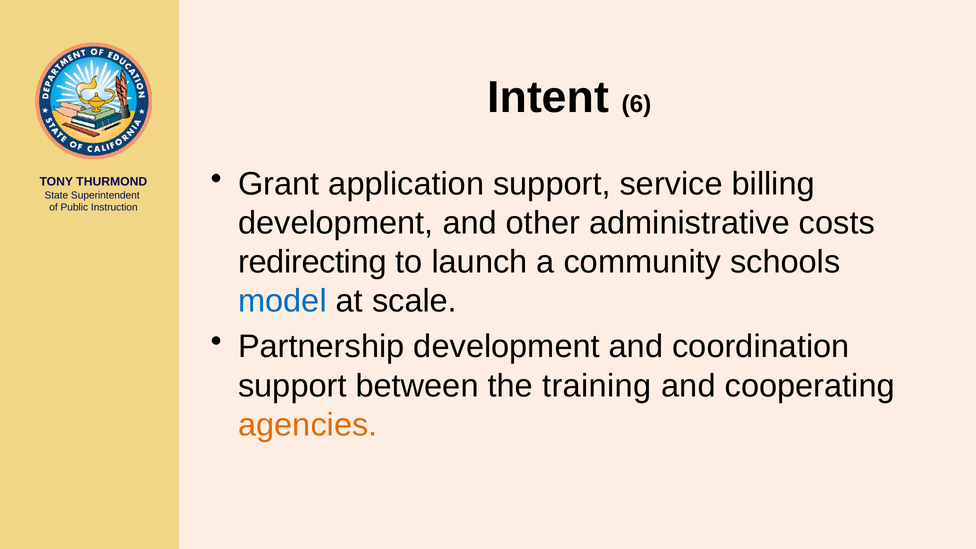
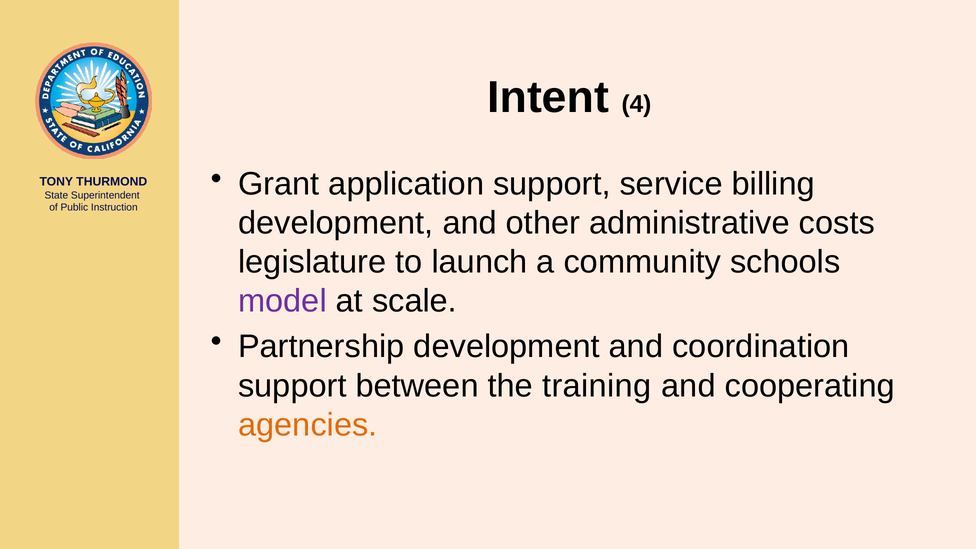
6: 6 -> 4
redirecting: redirecting -> legislature
model colour: blue -> purple
